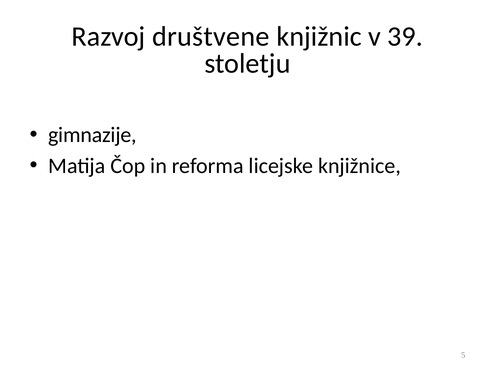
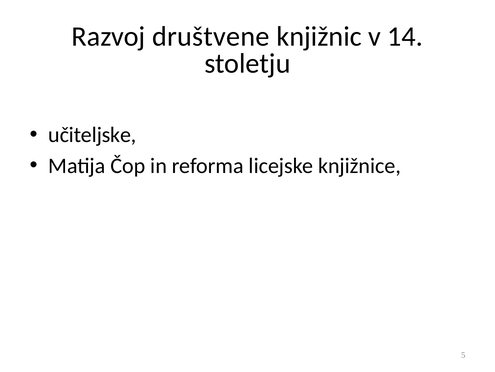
39: 39 -> 14
gimnazije: gimnazije -> učiteljske
